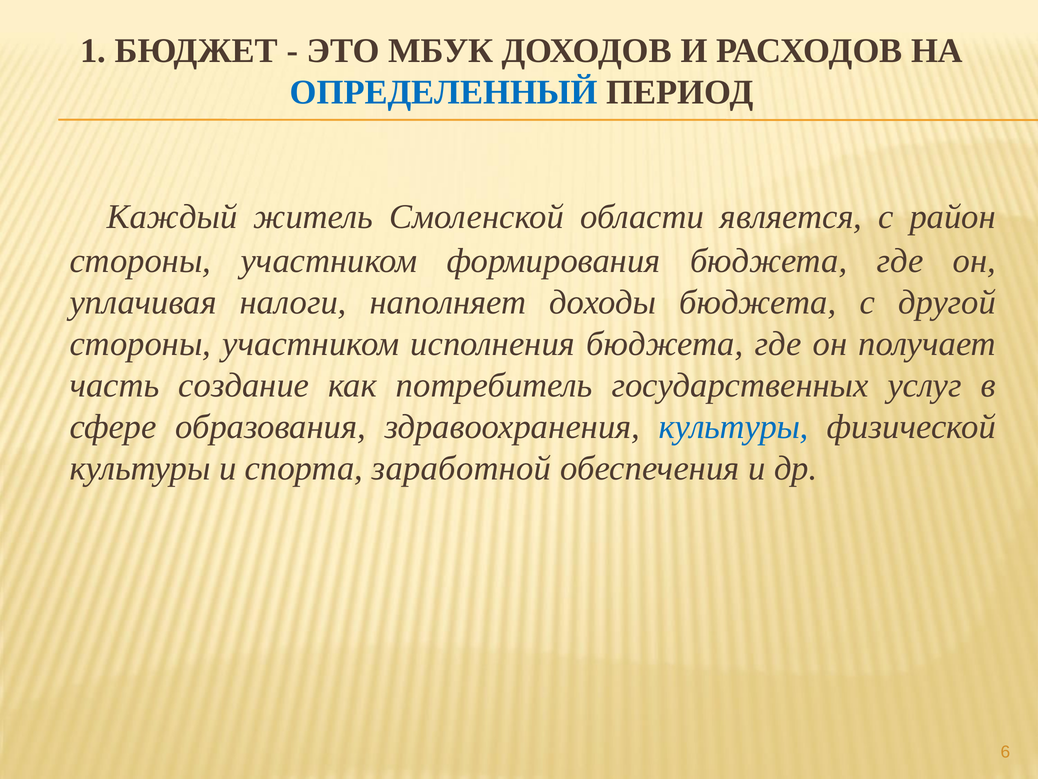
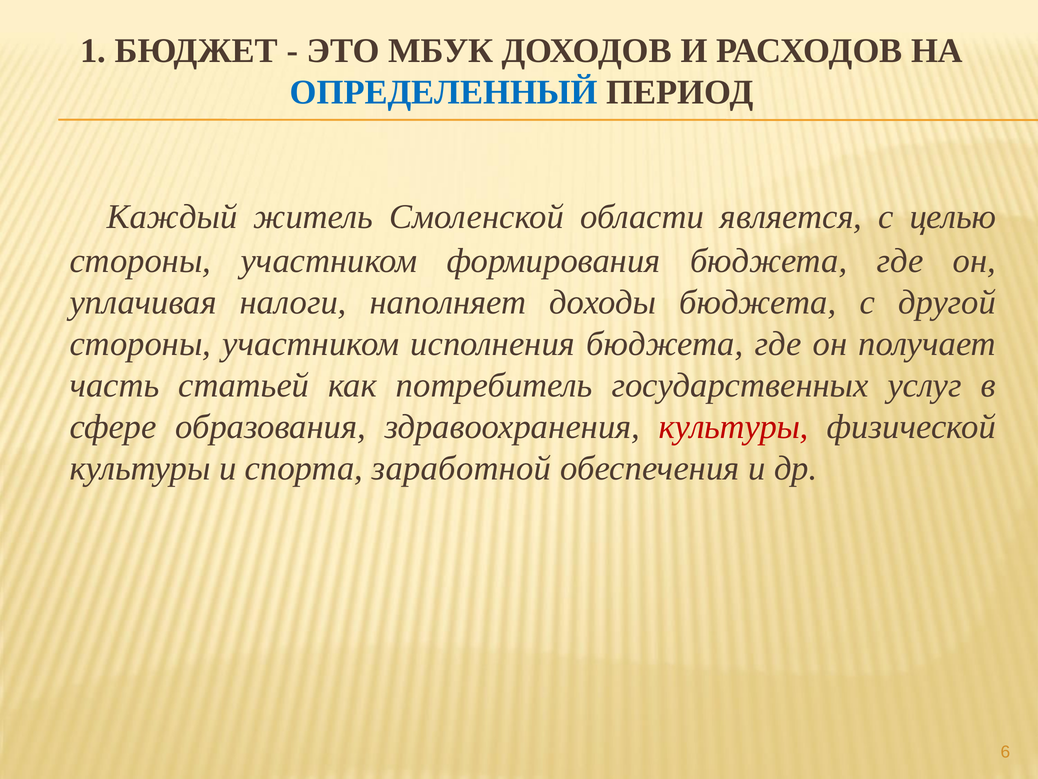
район: район -> целью
создание: создание -> статьей
культуры at (734, 427) colour: blue -> red
